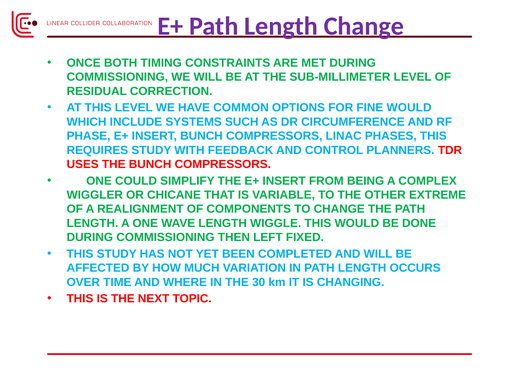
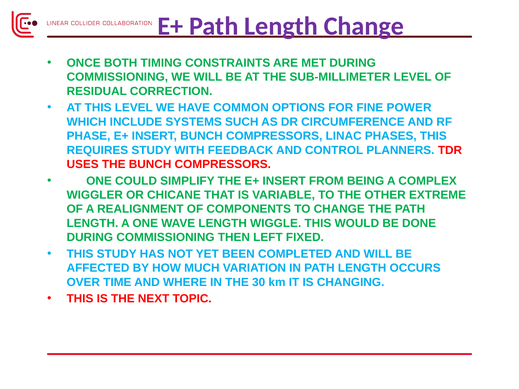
FINE WOULD: WOULD -> POWER
